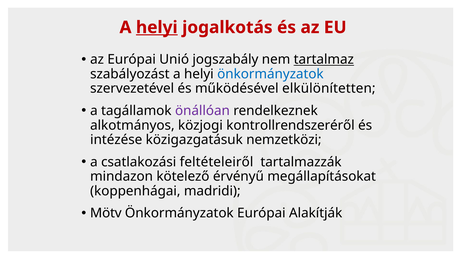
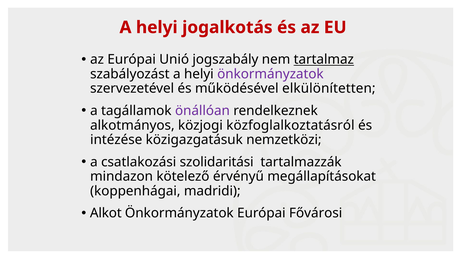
helyi at (157, 27) underline: present -> none
önkormányzatok at (270, 74) colour: blue -> purple
kontrollrendszeréről: kontrollrendszeréről -> közfoglalkoztatásról
feltételeiről: feltételeiről -> szolidaritási
Mötv: Mötv -> Alkot
Alakítják: Alakítják -> Fővárosi
